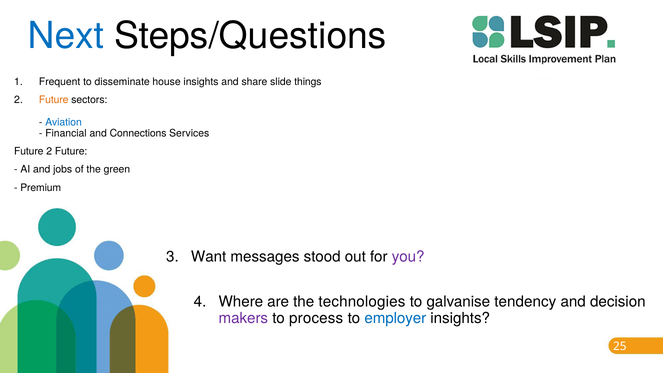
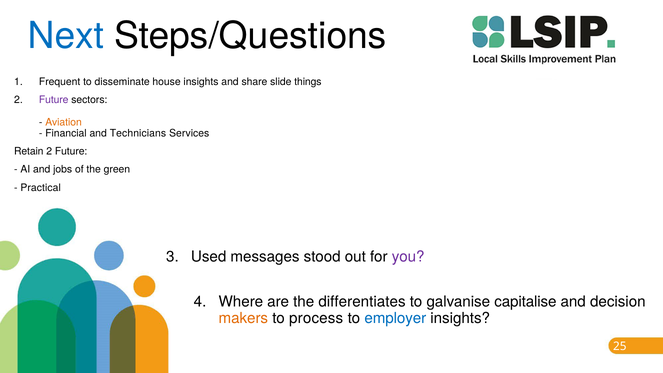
Future at (54, 100) colour: orange -> purple
Aviation colour: blue -> orange
Connections: Connections -> Technicians
Future at (29, 151): Future -> Retain
Premium: Premium -> Practical
Want: Want -> Used
technologies: technologies -> differentiates
tendency: tendency -> capitalise
makers colour: purple -> orange
